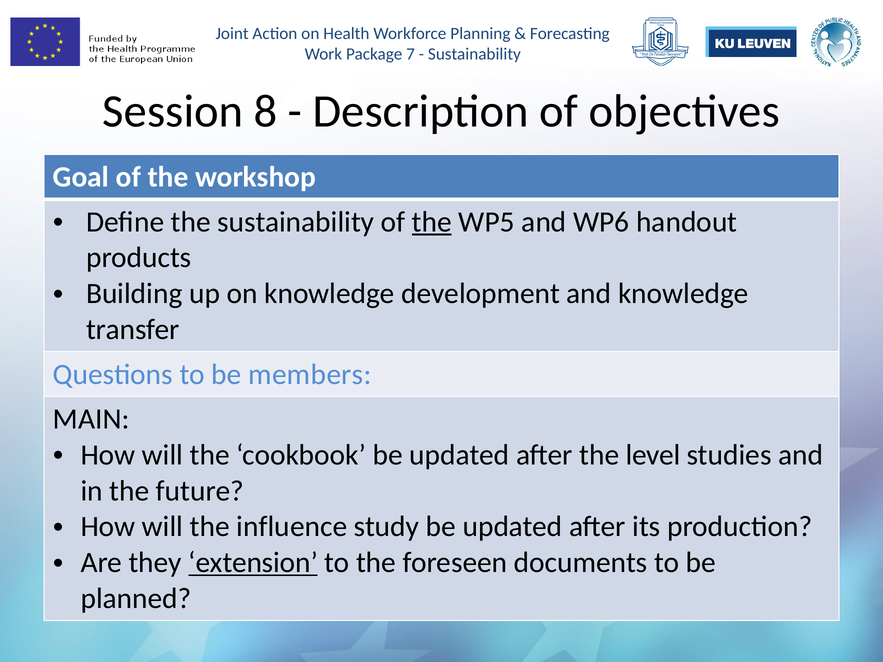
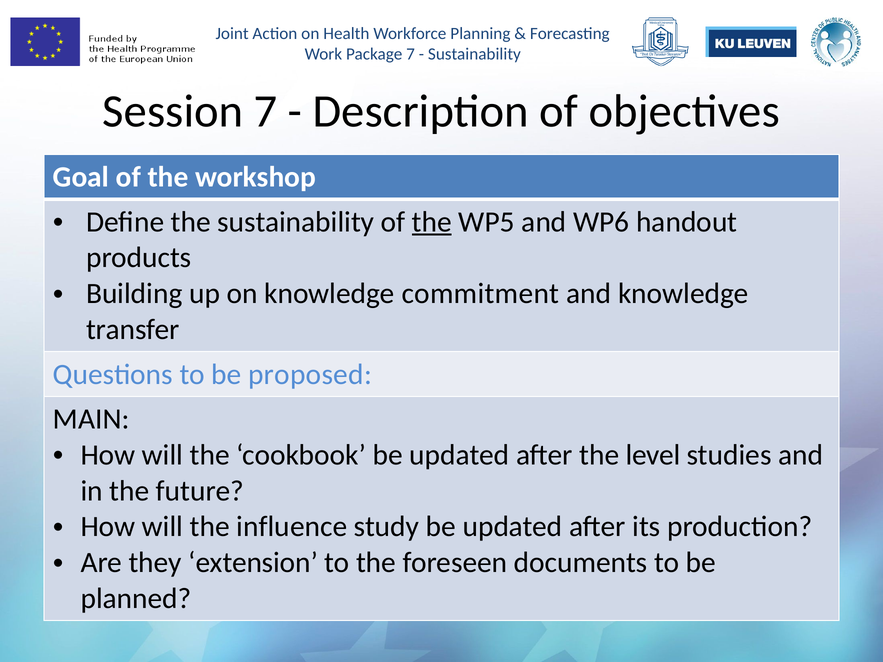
Session 8: 8 -> 7
development: development -> commitment
members: members -> proposed
extension underline: present -> none
